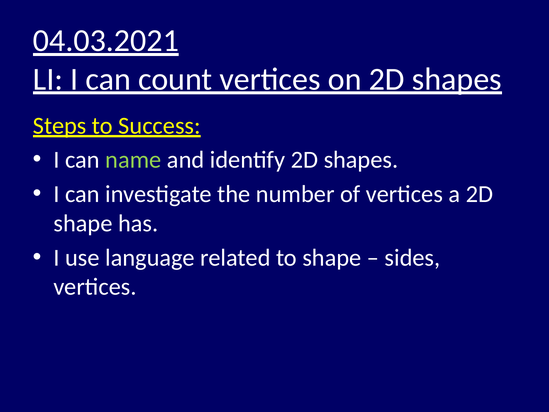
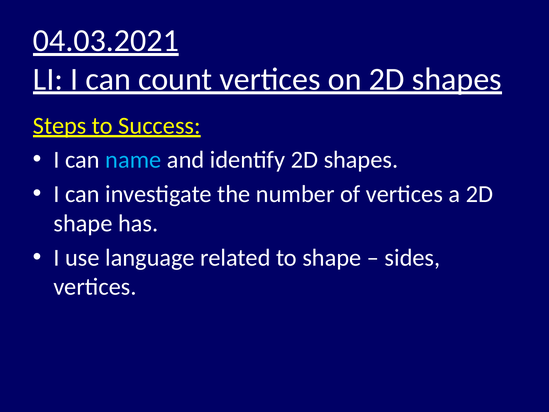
name colour: light green -> light blue
